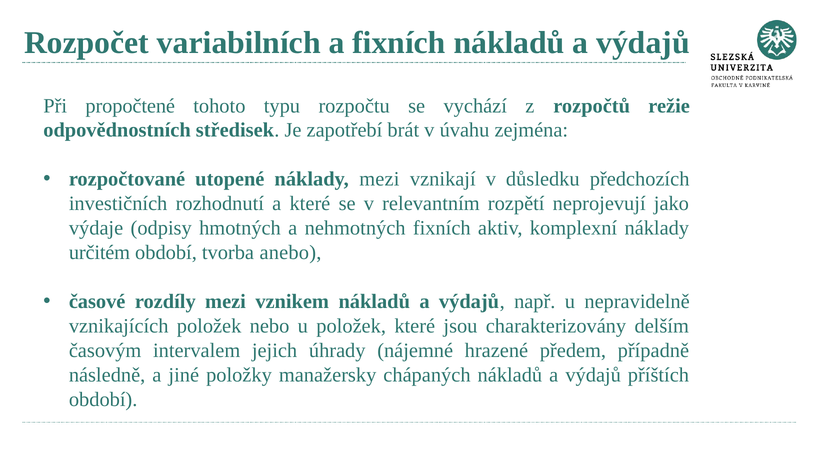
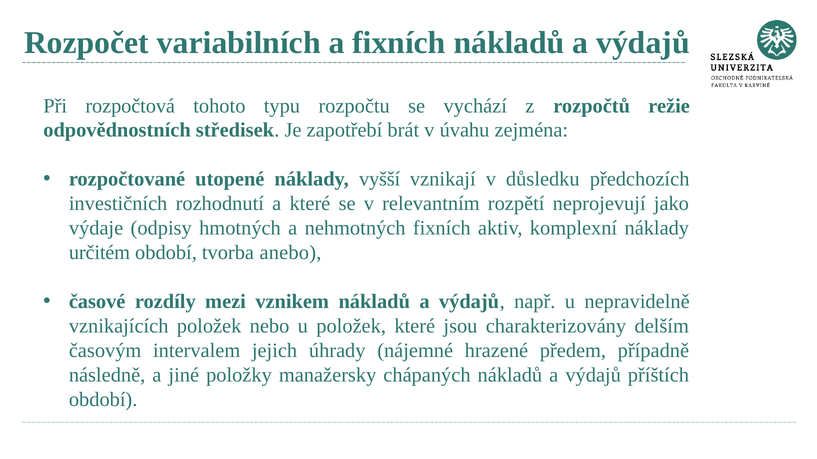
propočtené: propočtené -> rozpočtová
náklady mezi: mezi -> vyšší
